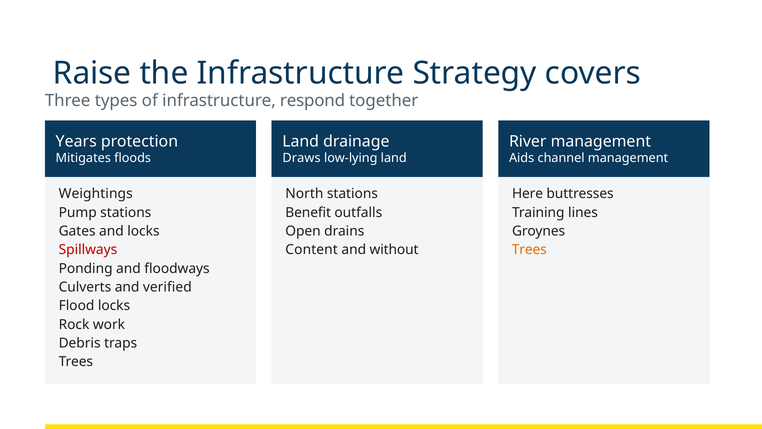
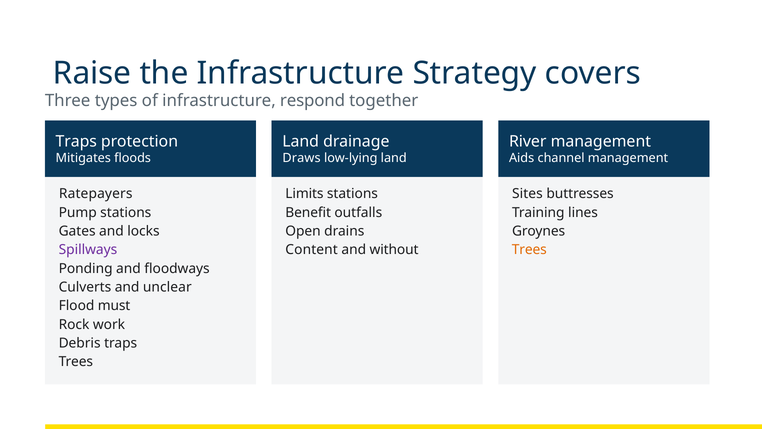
Years at (76, 142): Years -> Traps
Weightings: Weightings -> Ratepayers
North: North -> Limits
Here: Here -> Sites
Spillways colour: red -> purple
verified: verified -> unclear
Flood locks: locks -> must
